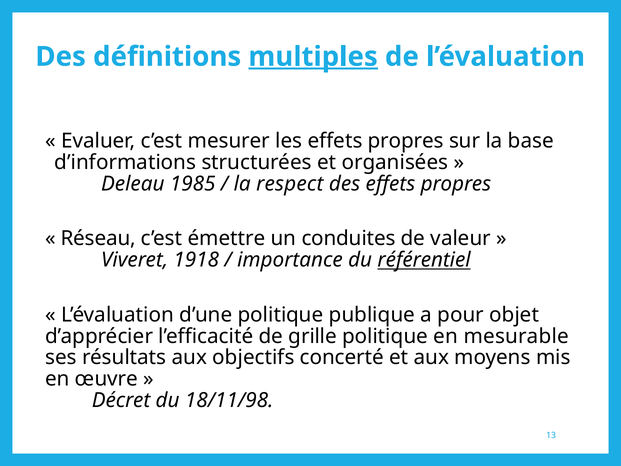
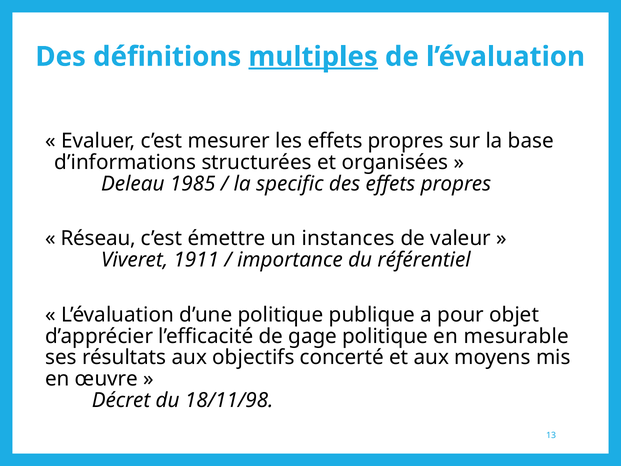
respect: respect -> specific
conduites: conduites -> instances
1918: 1918 -> 1911
référentiel underline: present -> none
grille: grille -> gage
